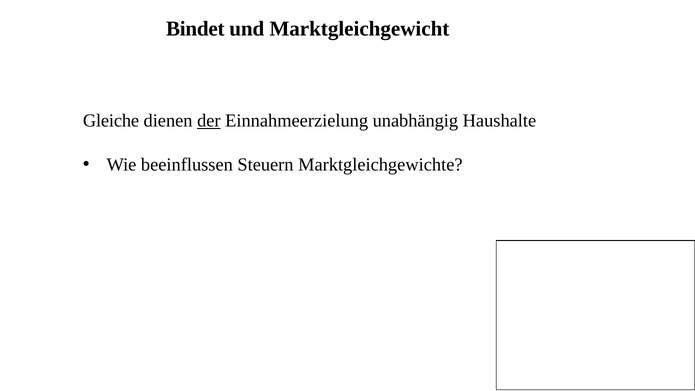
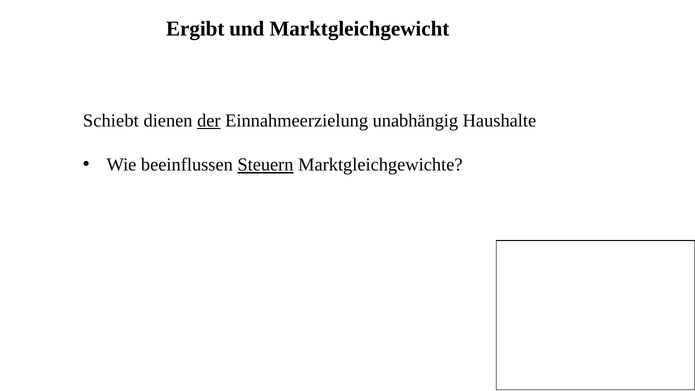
Bindet: Bindet -> Ergibt
Gleiche: Gleiche -> Schiebt
Steuern underline: none -> present
